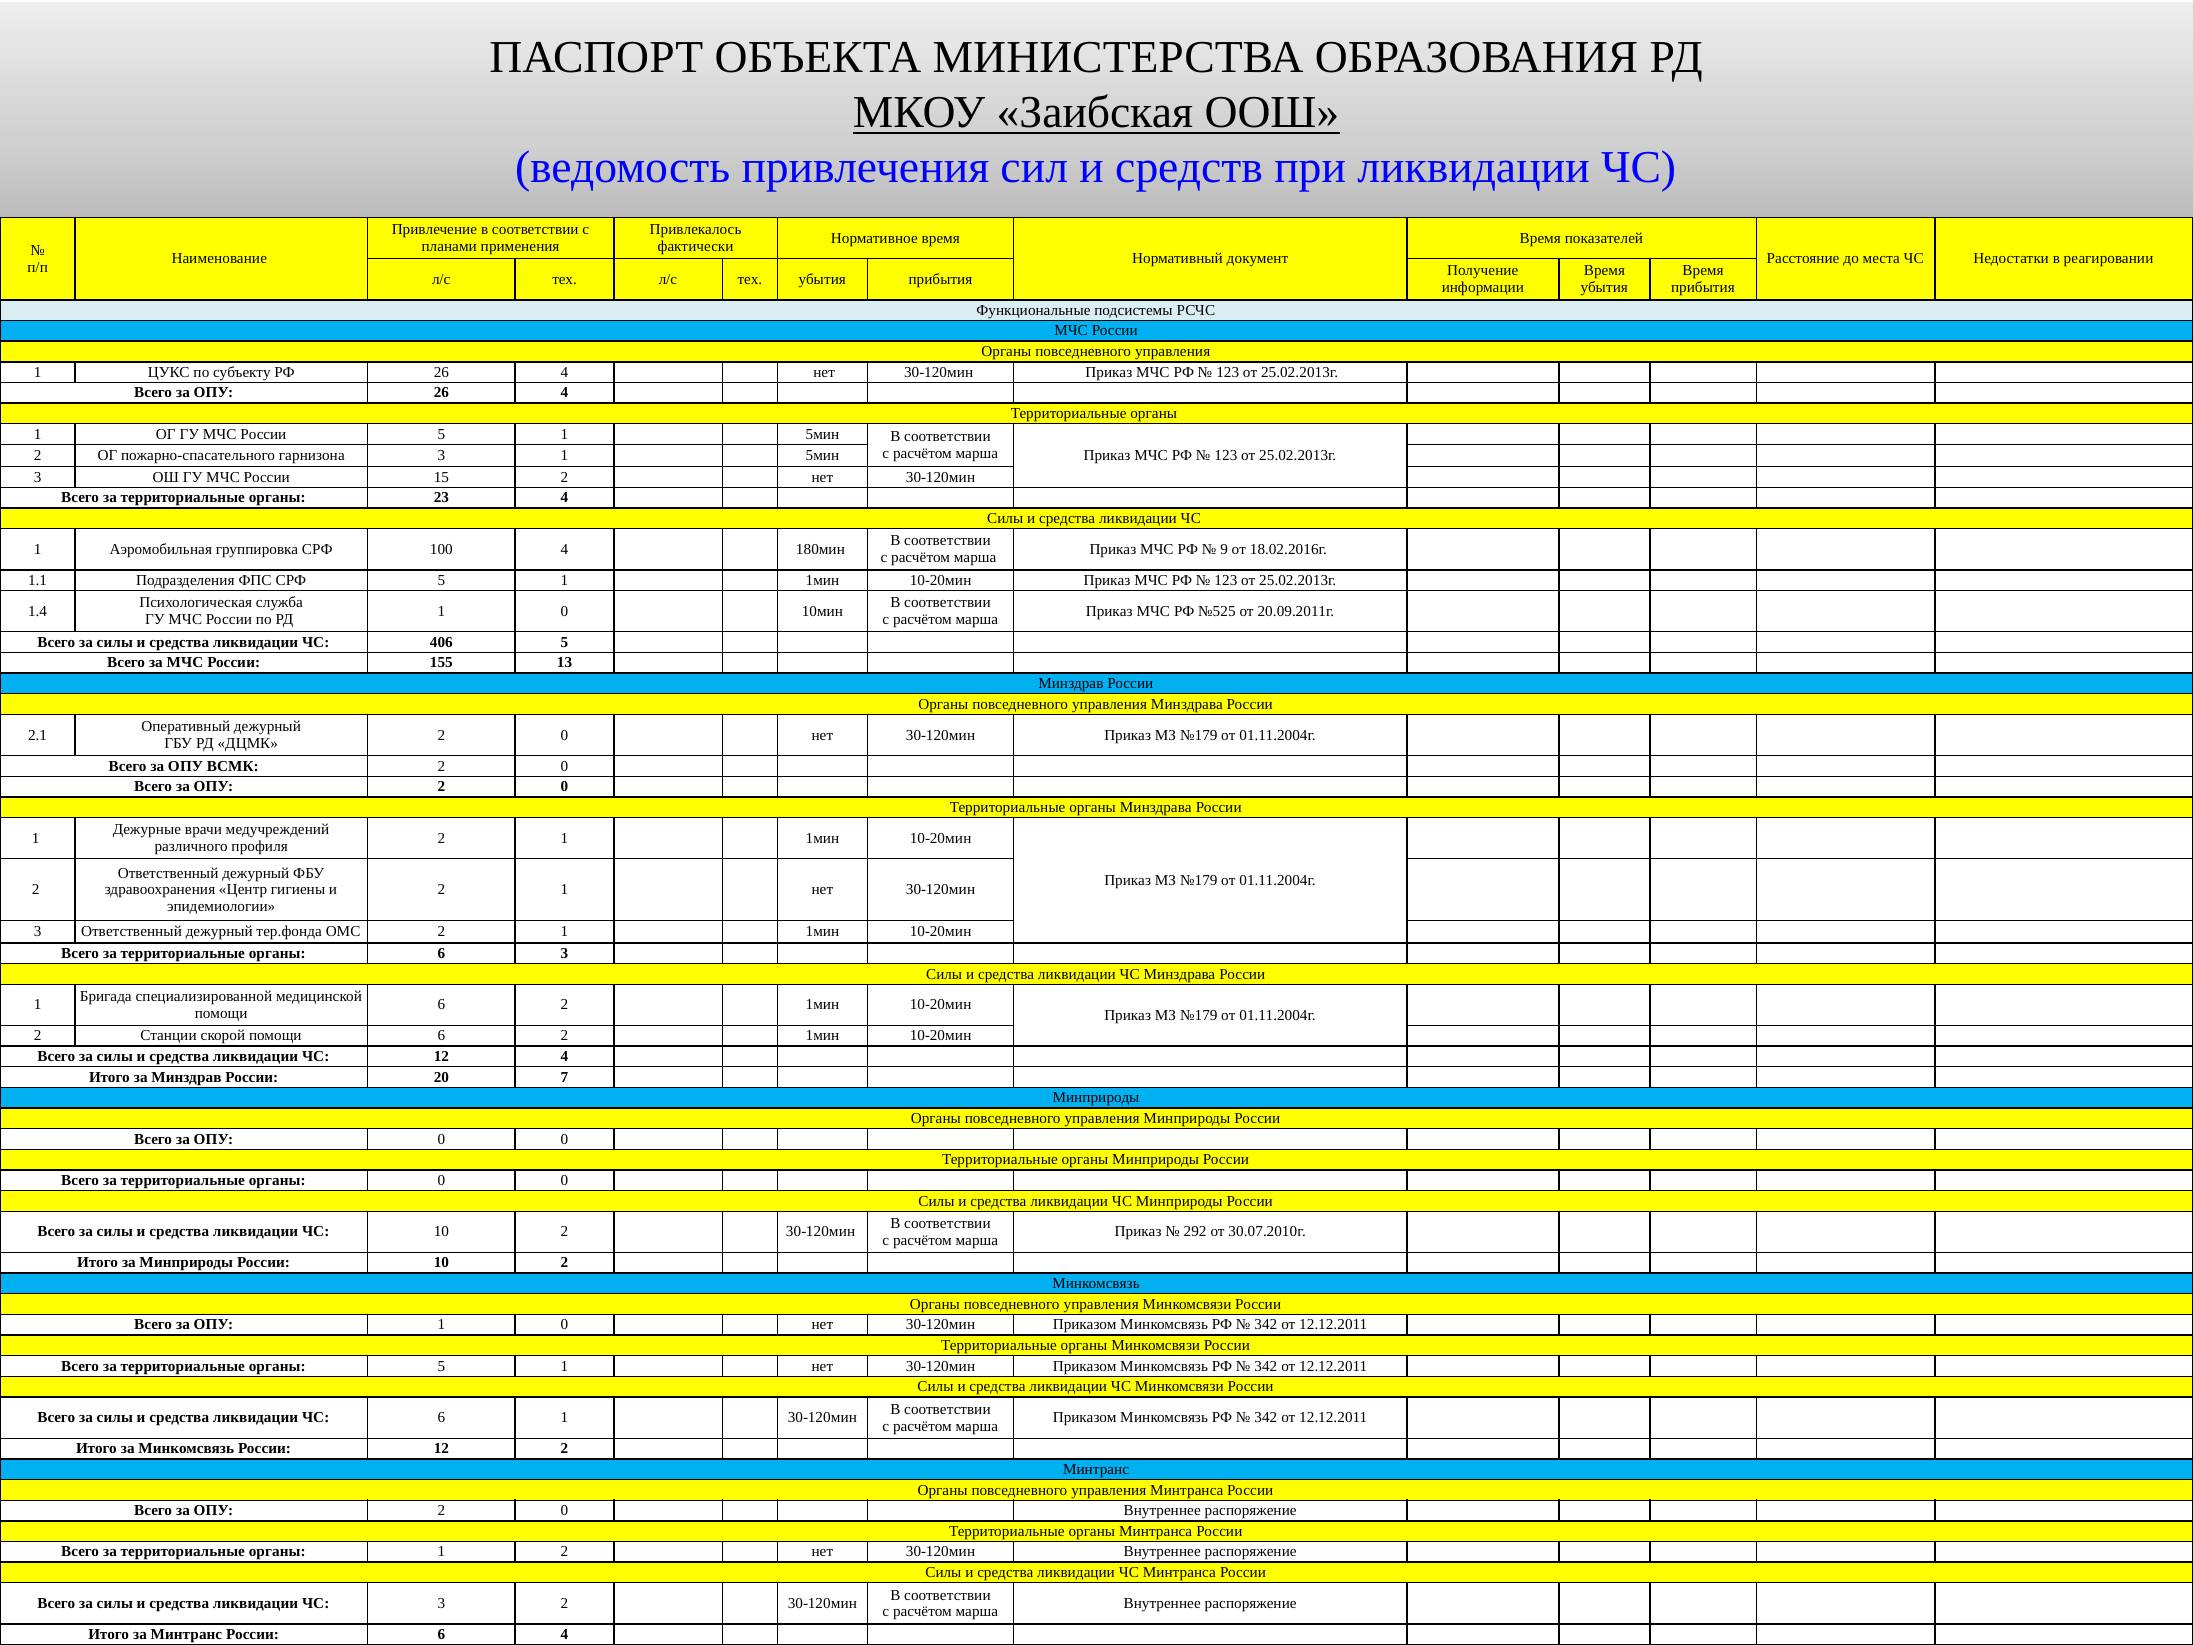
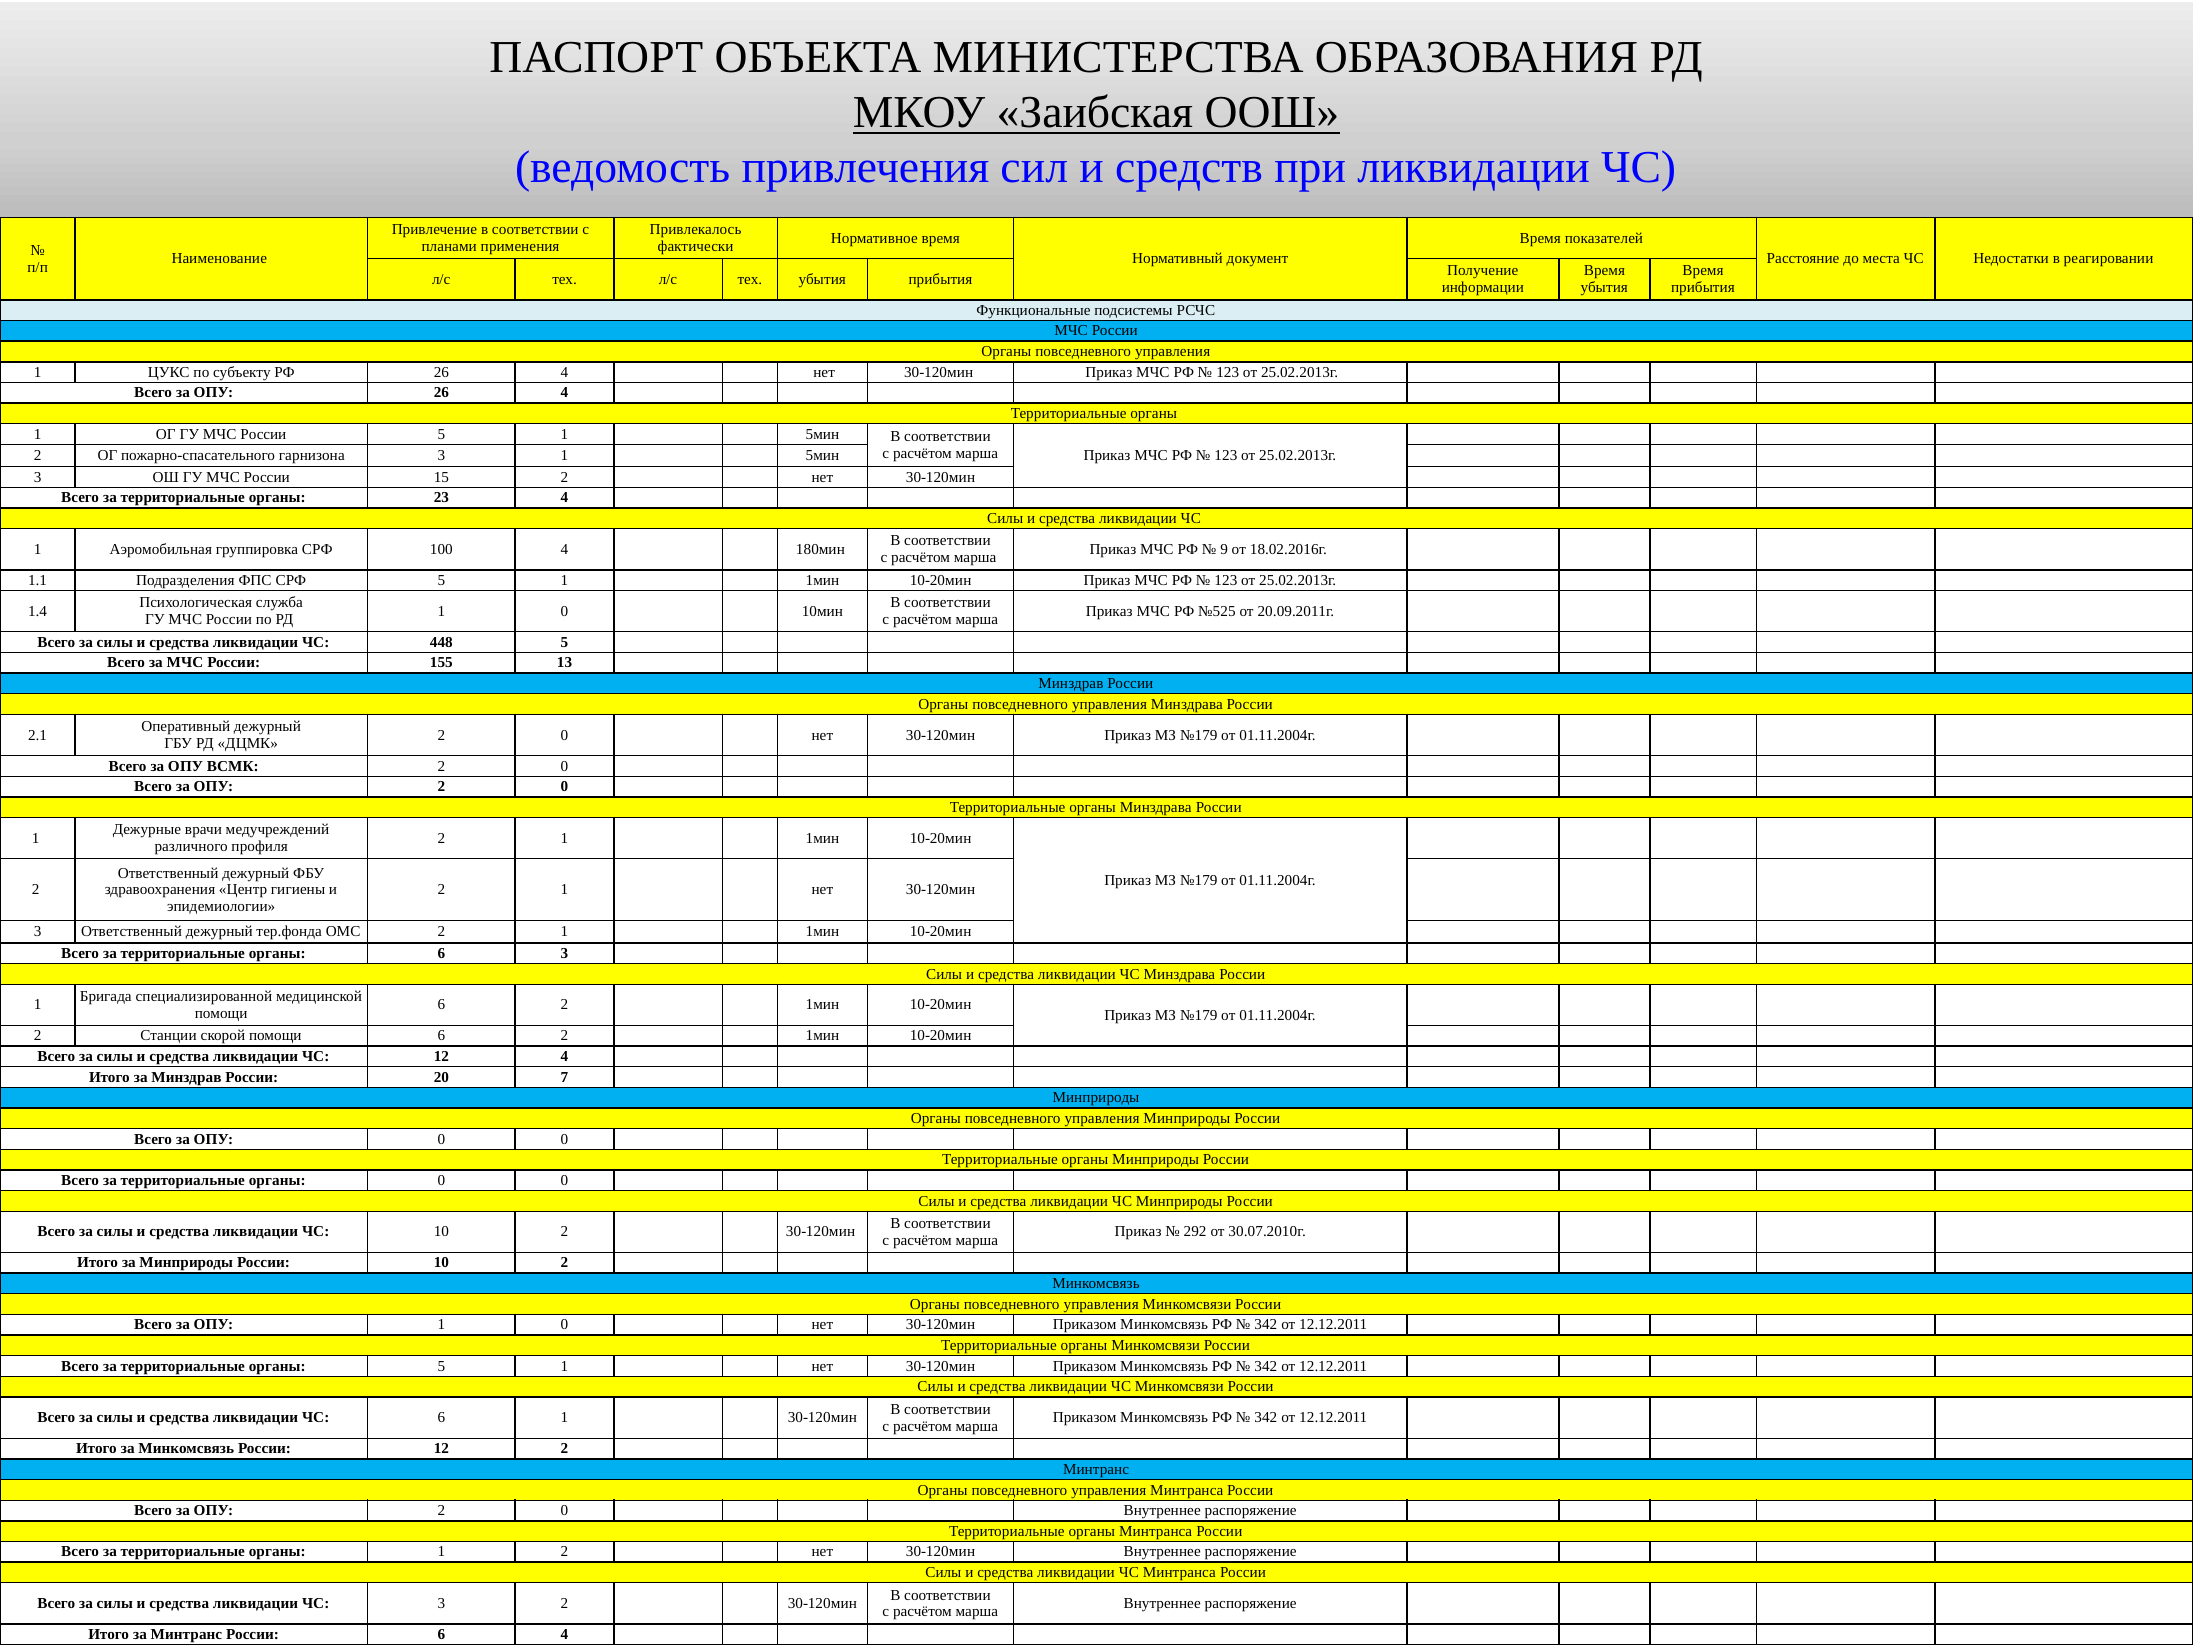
406: 406 -> 448
